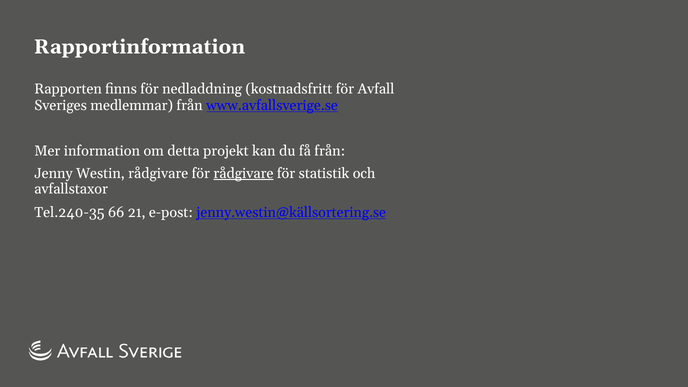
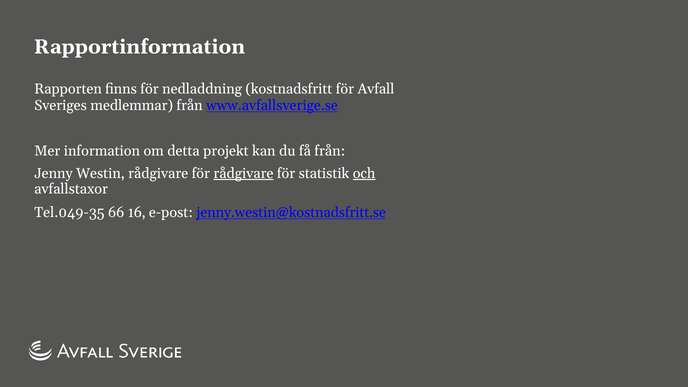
och underline: none -> present
Tel.240-35: Tel.240-35 -> Tel.049-35
21: 21 -> 16
jenny.westin@källsortering.se: jenny.westin@källsortering.se -> jenny.westin@kostnadsfritt.se
